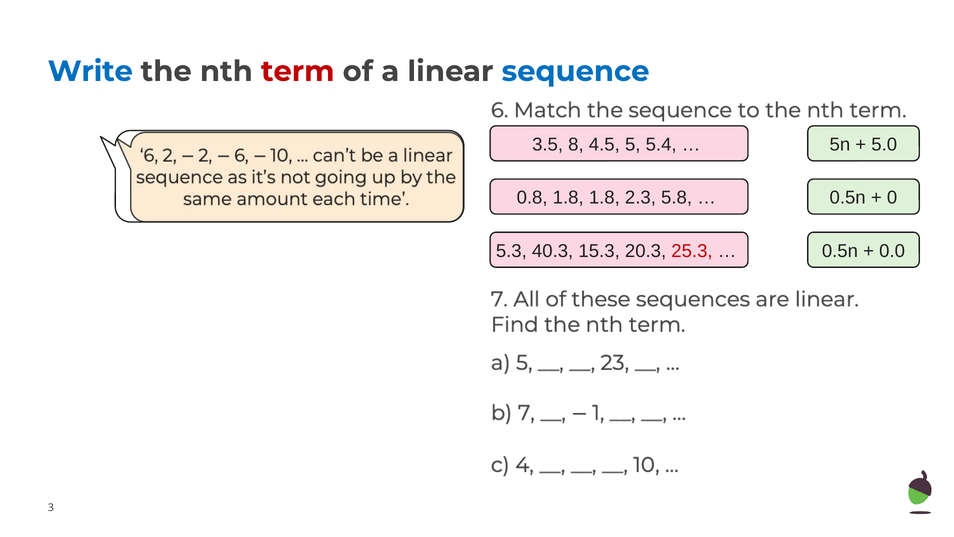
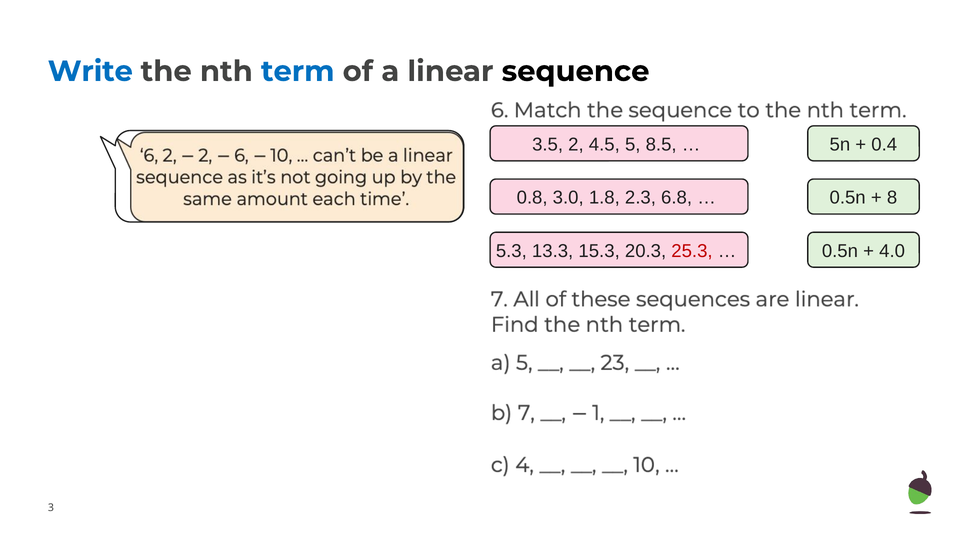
term colour: red -> blue
sequence colour: blue -> black
8: 8 -> 2
5.4: 5.4 -> 8.5
5.0: 5.0 -> 0.4
0.8 1.8: 1.8 -> 3.0
5.8: 5.8 -> 6.8
0: 0 -> 8
40.3: 40.3 -> 13.3
0.0: 0.0 -> 4.0
